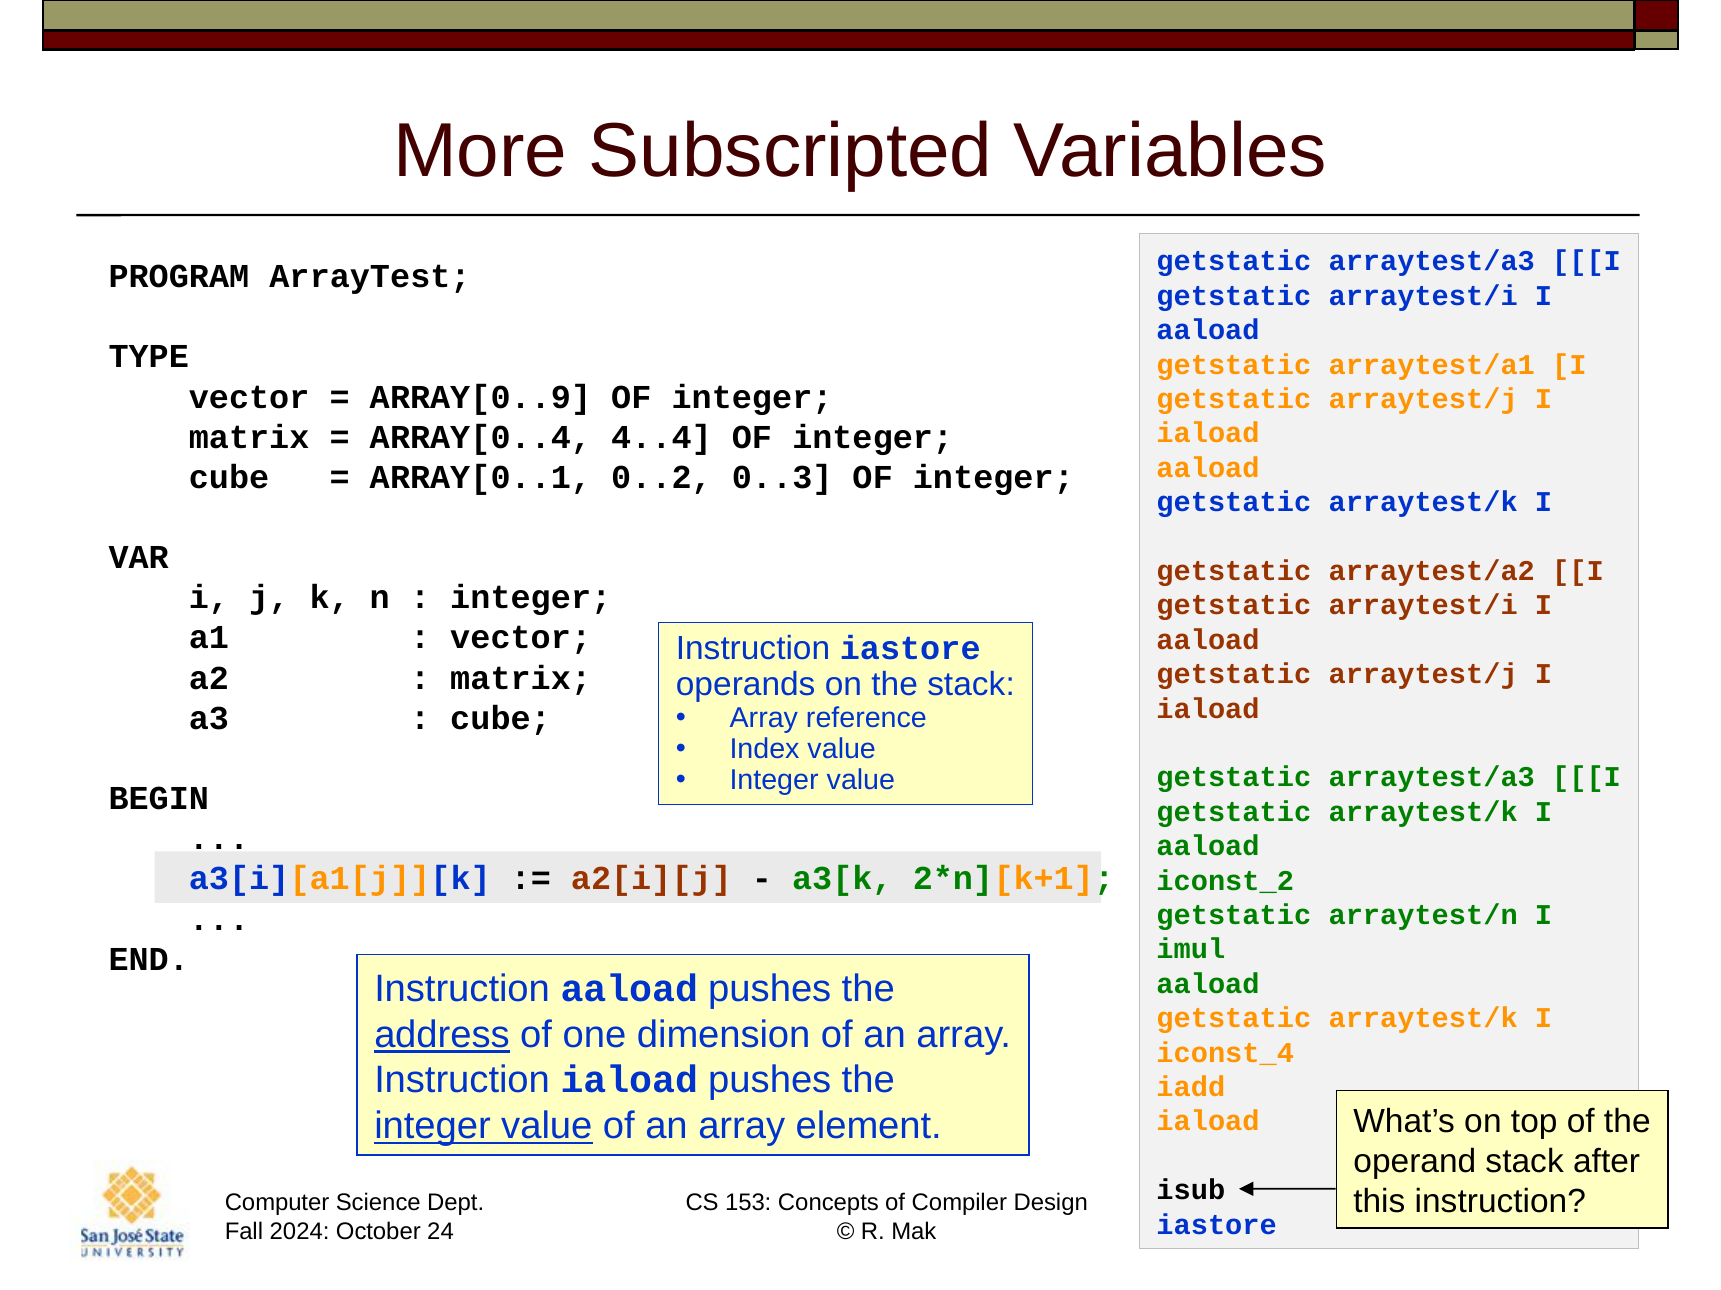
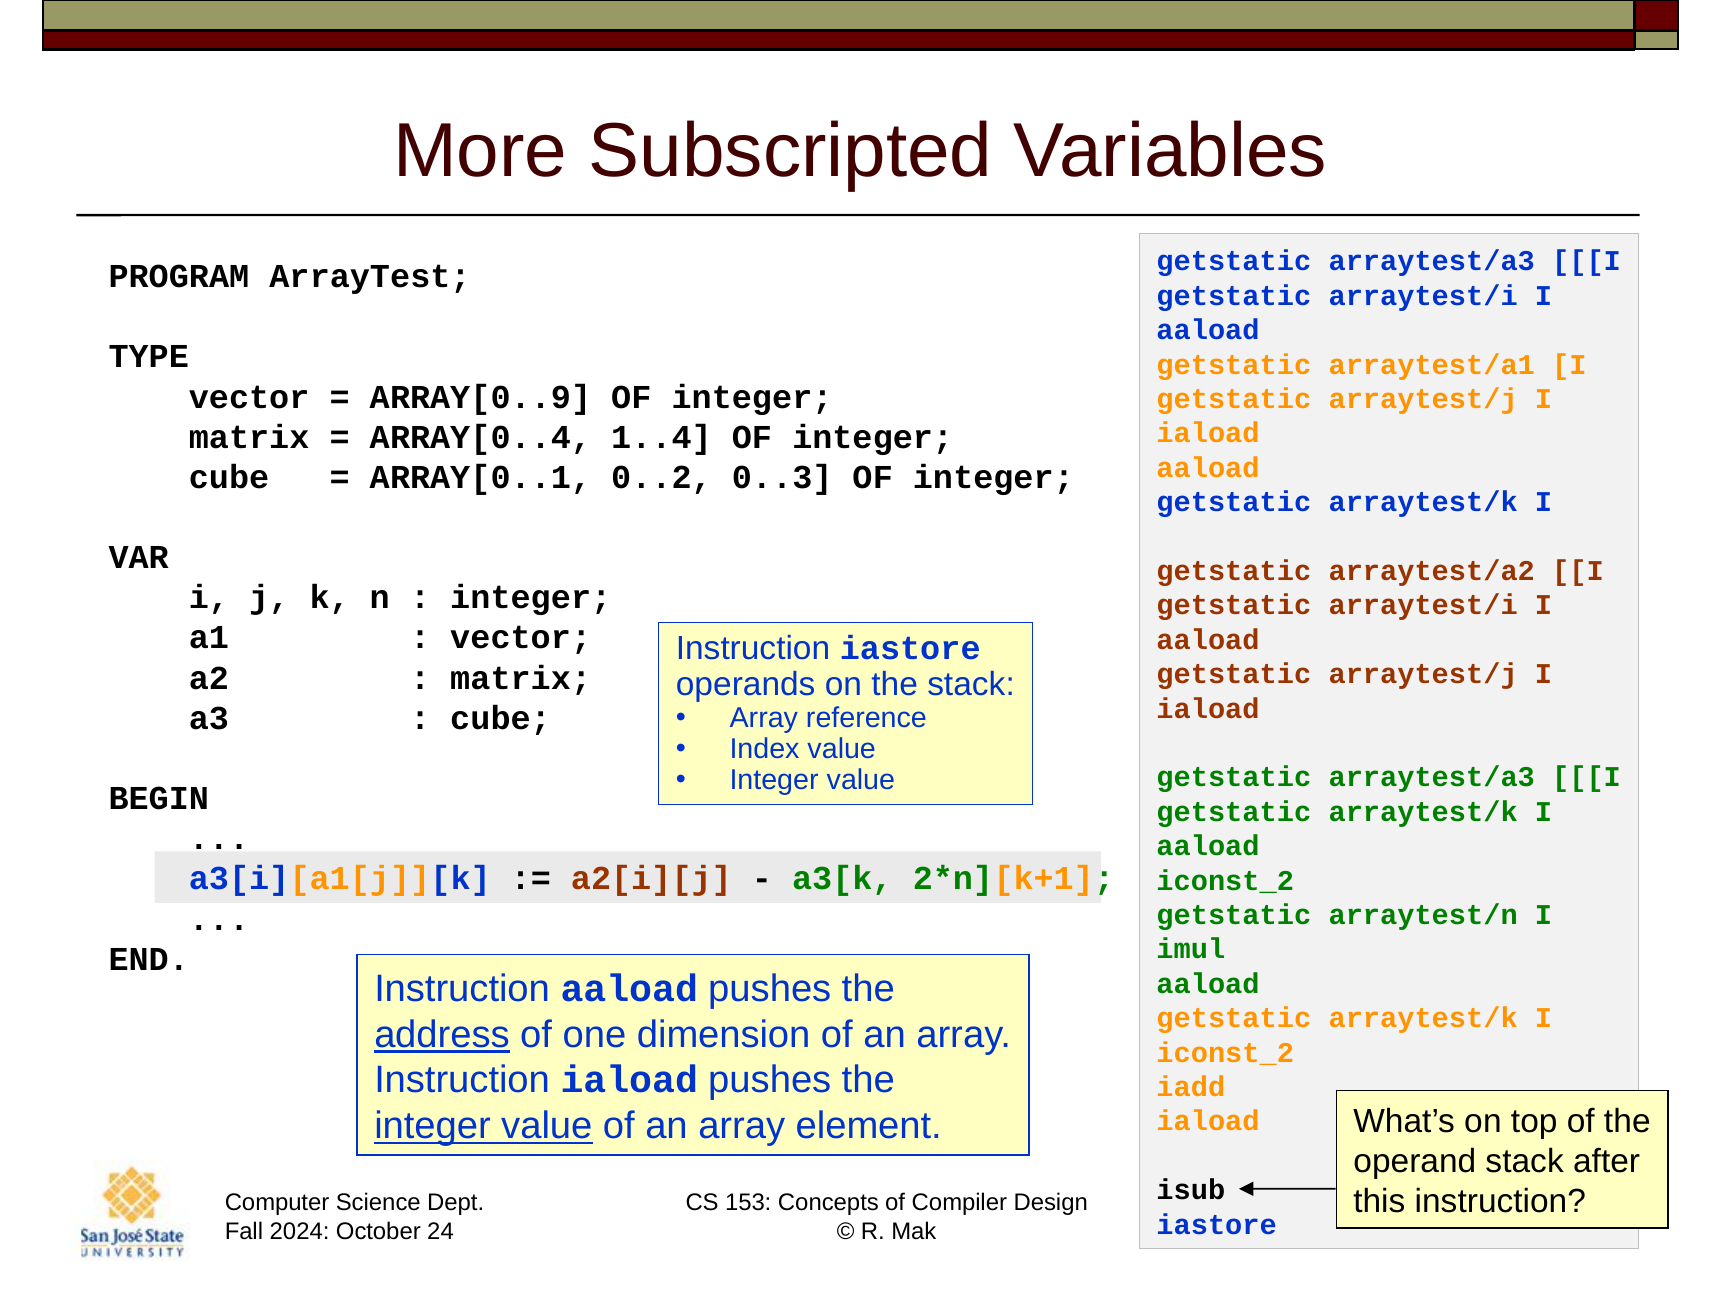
4..4: 4..4 -> 1..4
iconst_4 at (1225, 1053): iconst_4 -> iconst_2
